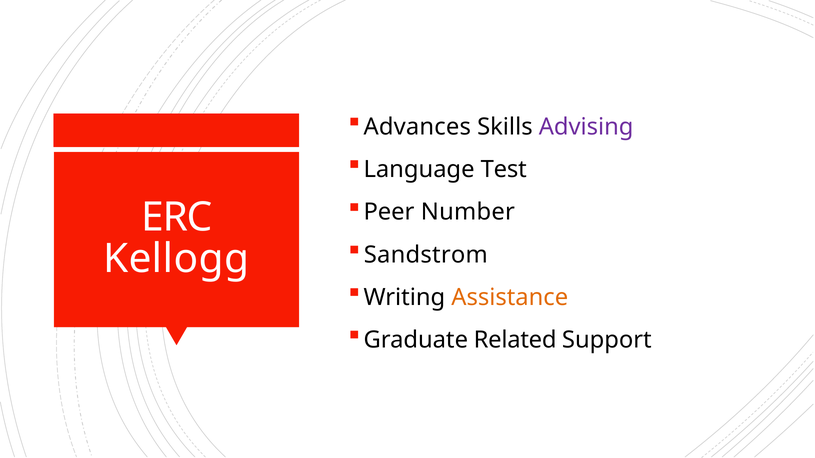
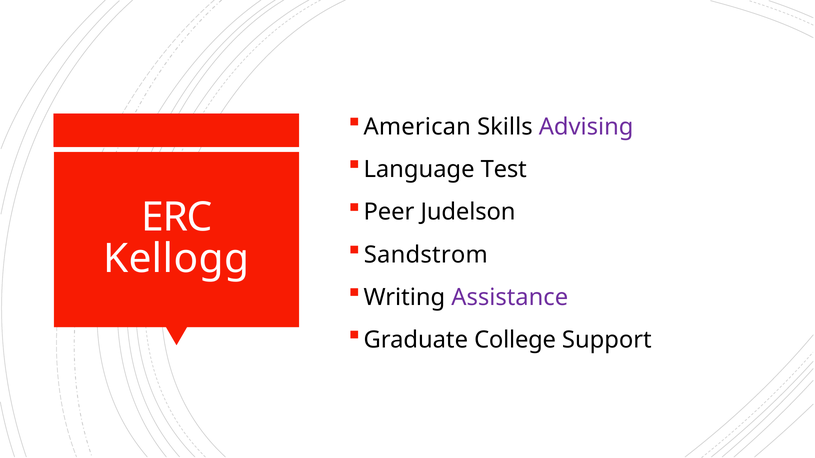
Advances: Advances -> American
Number: Number -> Judelson
Assistance colour: orange -> purple
Related: Related -> College
